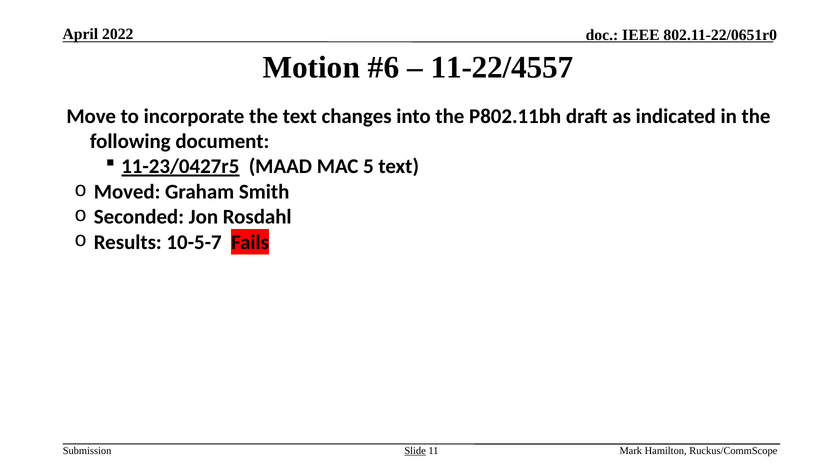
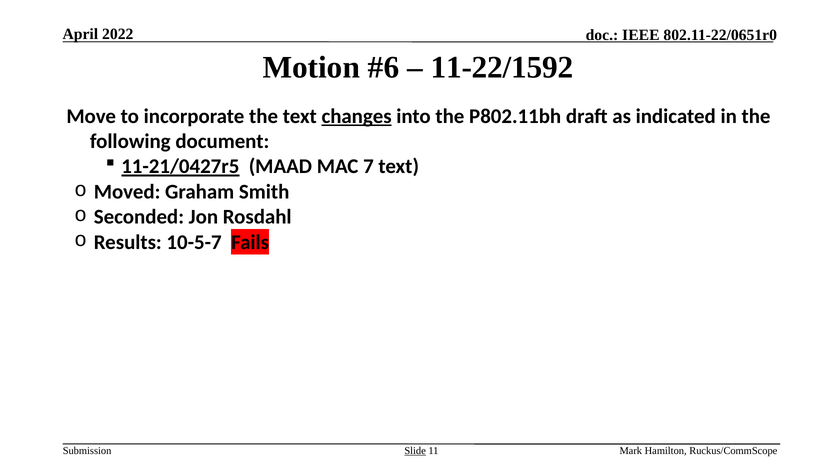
11-22/4557: 11-22/4557 -> 11-22/1592
changes underline: none -> present
11-23/0427r5: 11-23/0427r5 -> 11-21/0427r5
5: 5 -> 7
